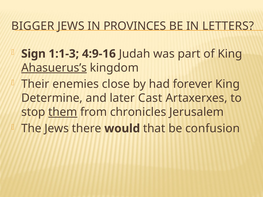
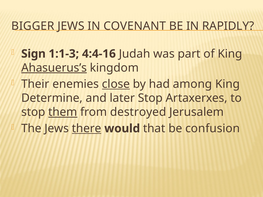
PROVINCES: PROVINCES -> COVENANT
LETTERS: LETTERS -> RAPIDLY
4:9-16: 4:9-16 -> 4:4-16
close underline: none -> present
forever: forever -> among
later Cast: Cast -> Stop
chronicles: chronicles -> destroyed
there underline: none -> present
